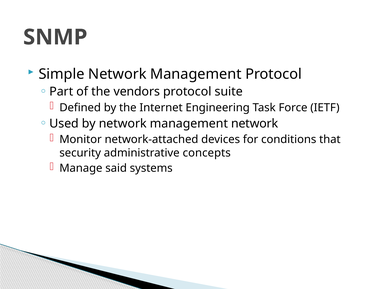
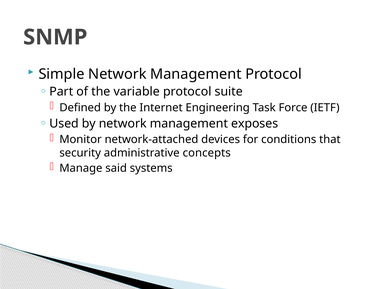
vendors: vendors -> variable
management network: network -> exposes
